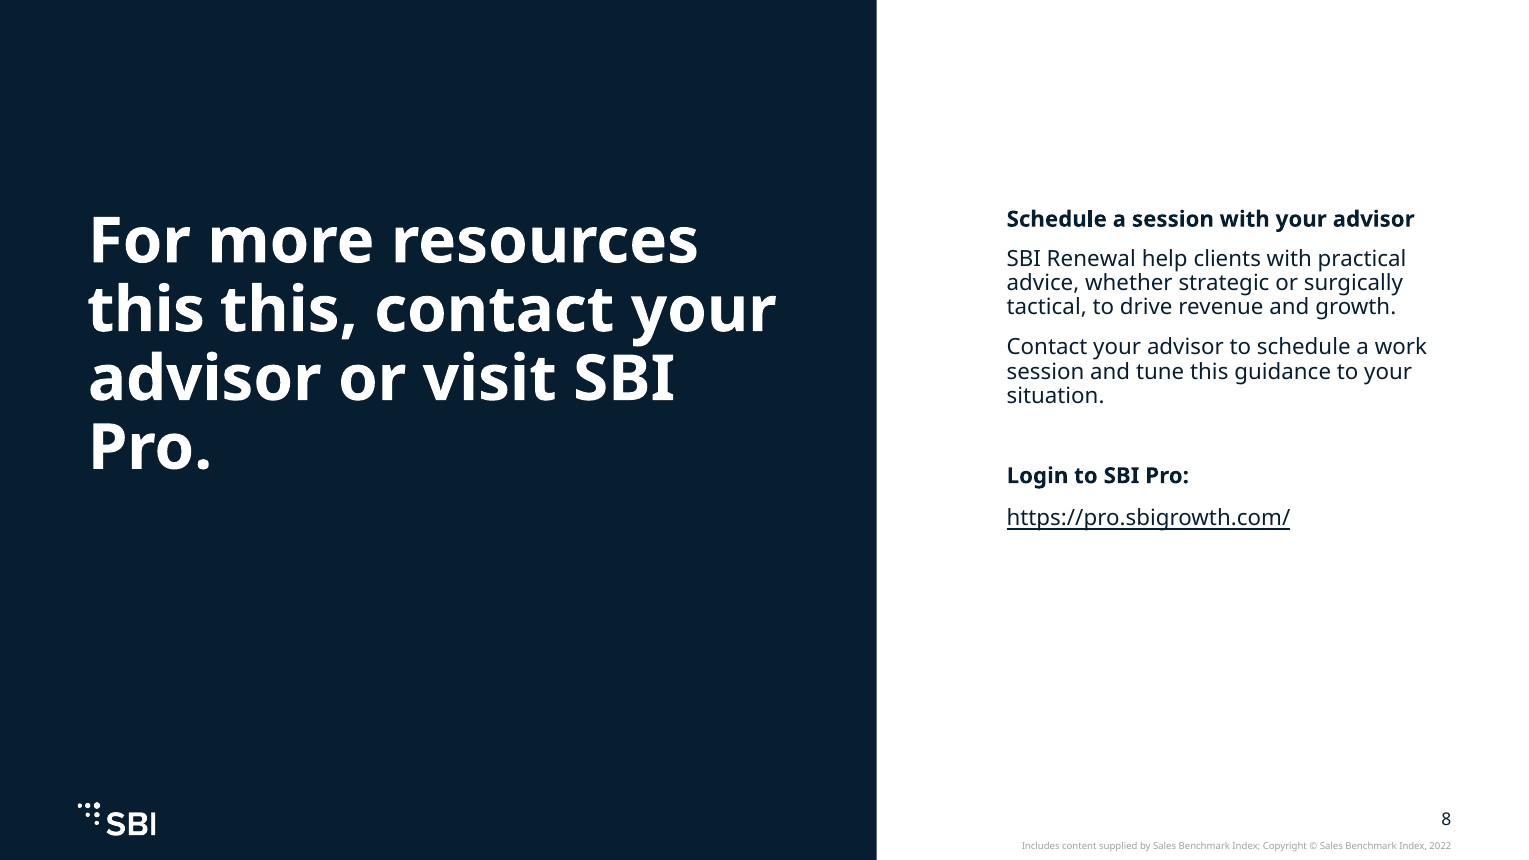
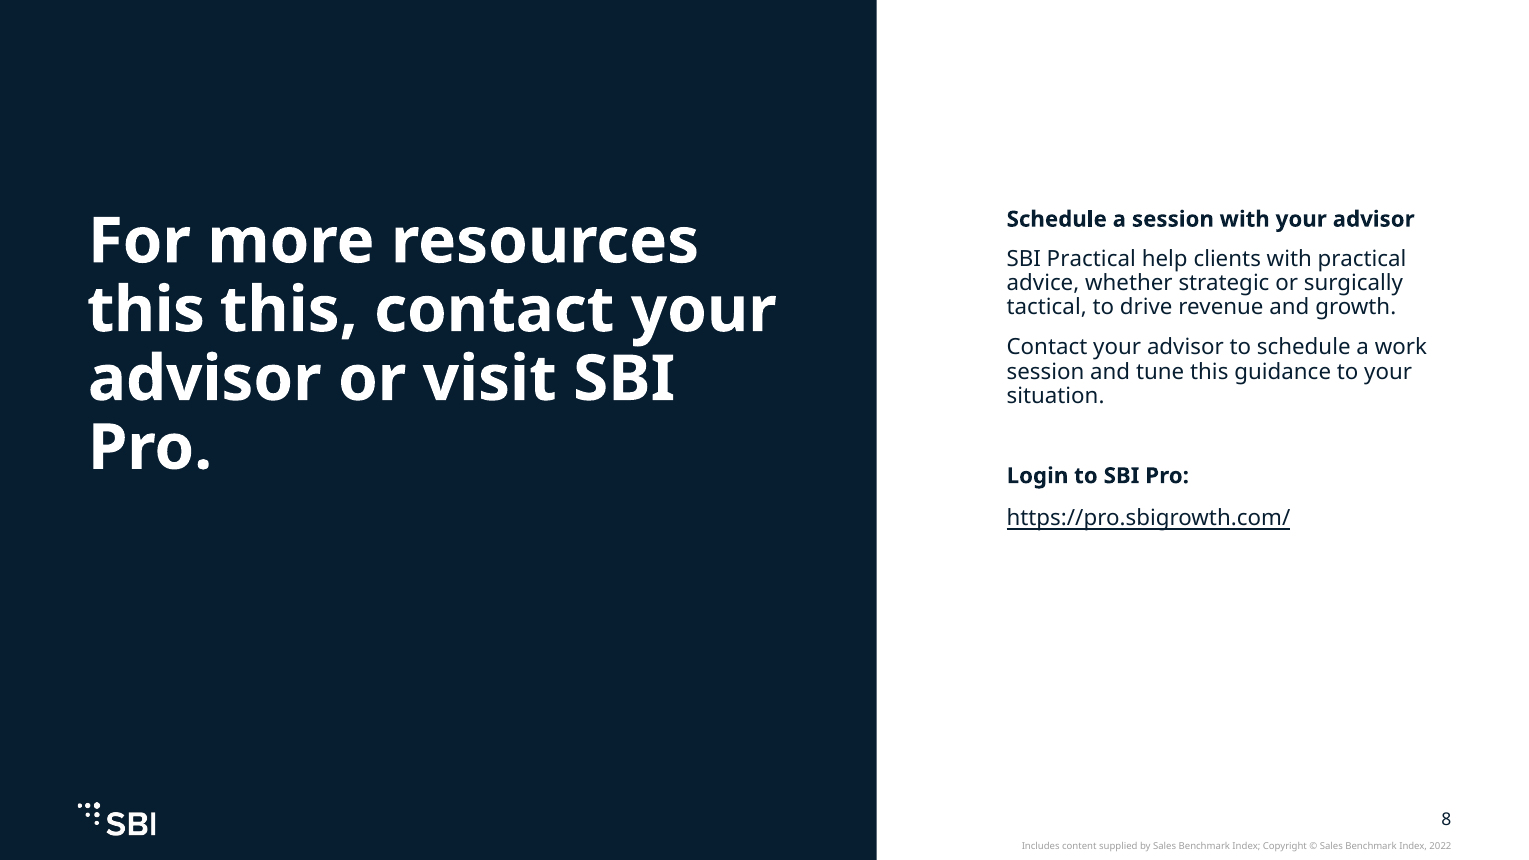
SBI Renewal: Renewal -> Practical
